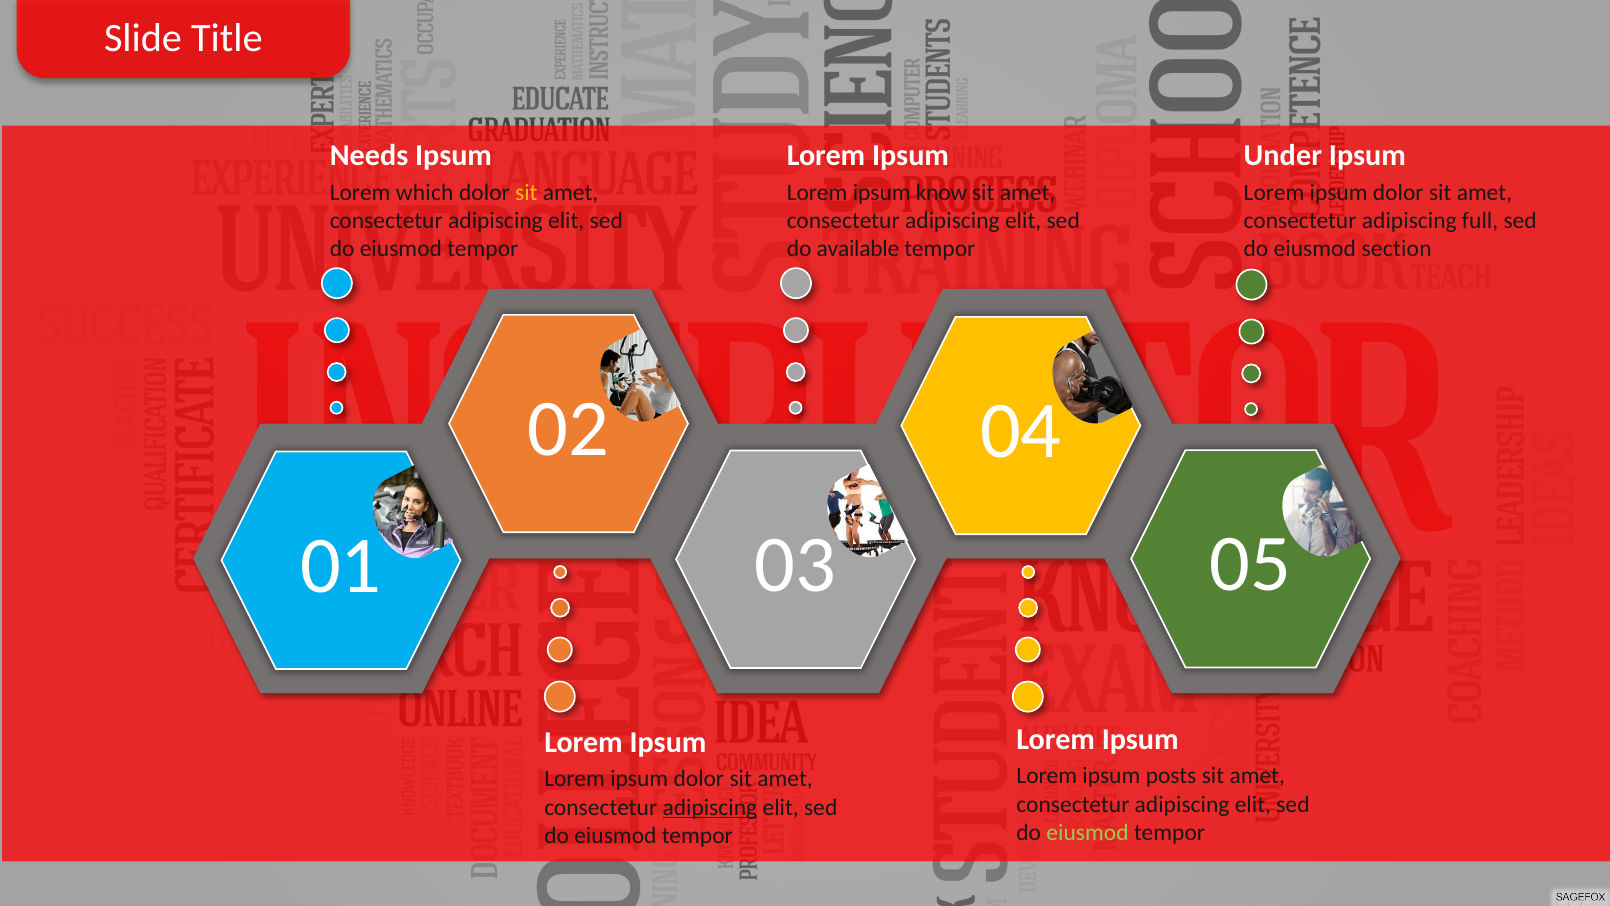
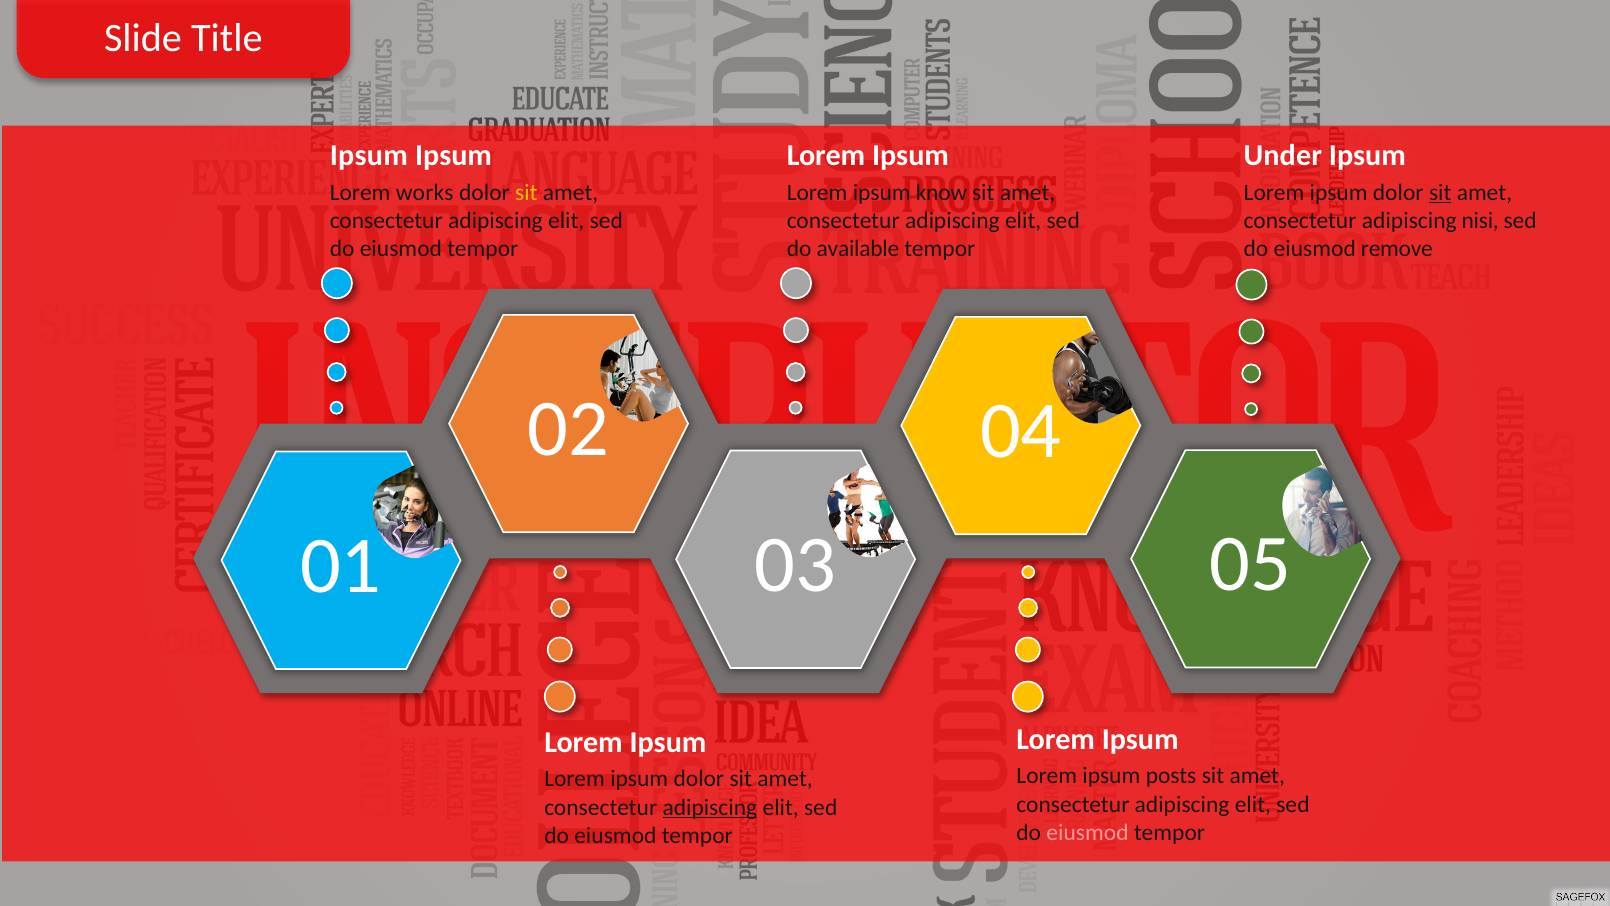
Needs at (369, 156): Needs -> Ipsum
which: which -> works
sit at (1440, 192) underline: none -> present
full: full -> nisi
section: section -> remove
eiusmod at (1088, 832) colour: light green -> pink
